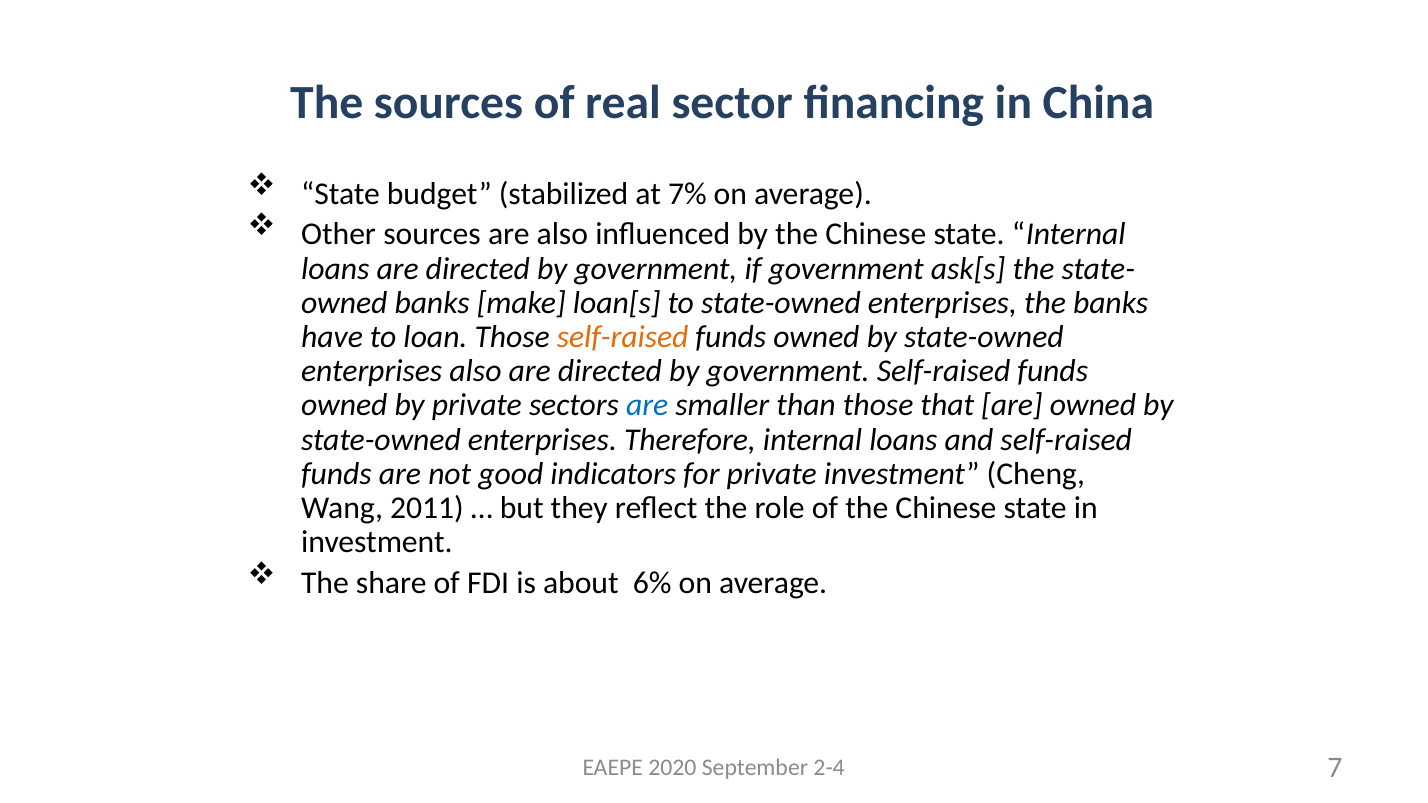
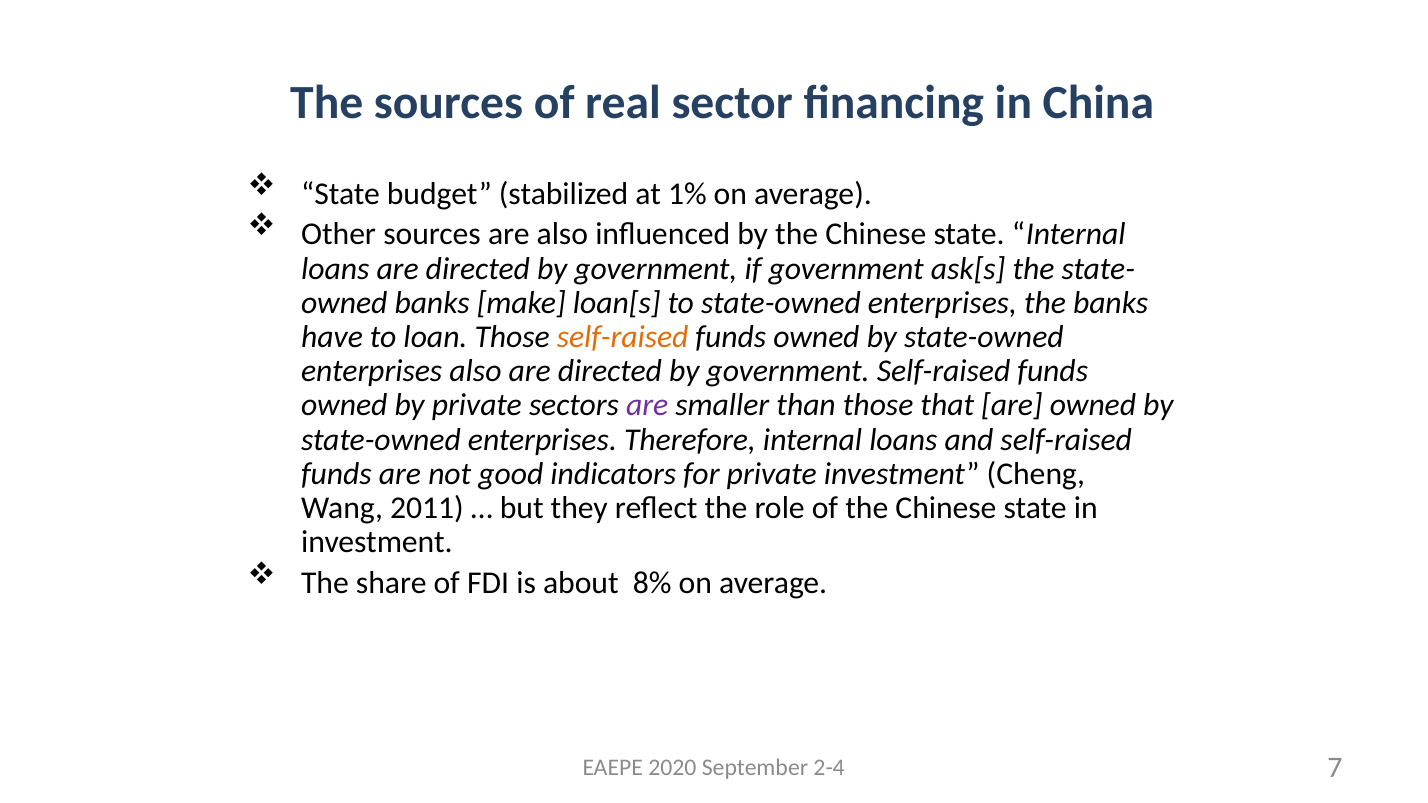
7%: 7% -> 1%
are at (647, 406) colour: blue -> purple
6%: 6% -> 8%
